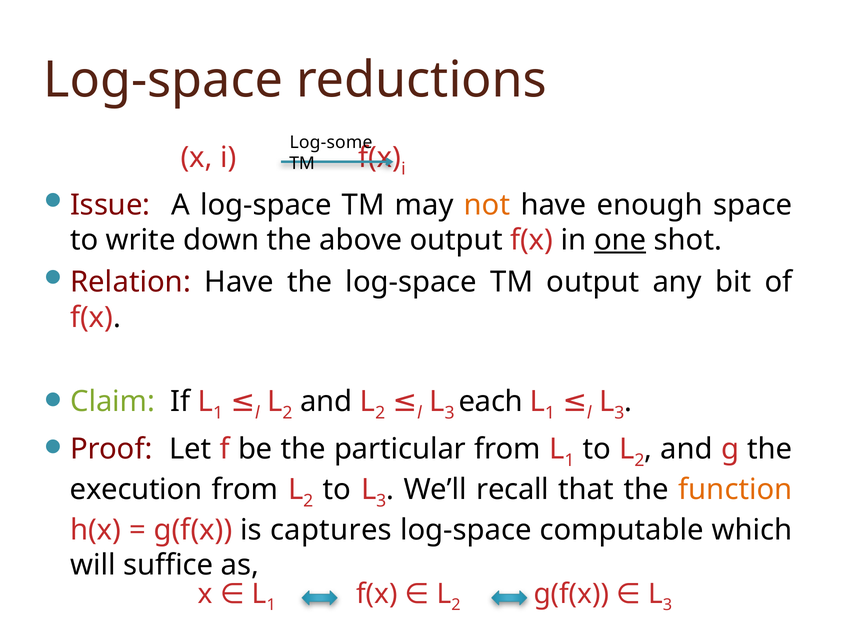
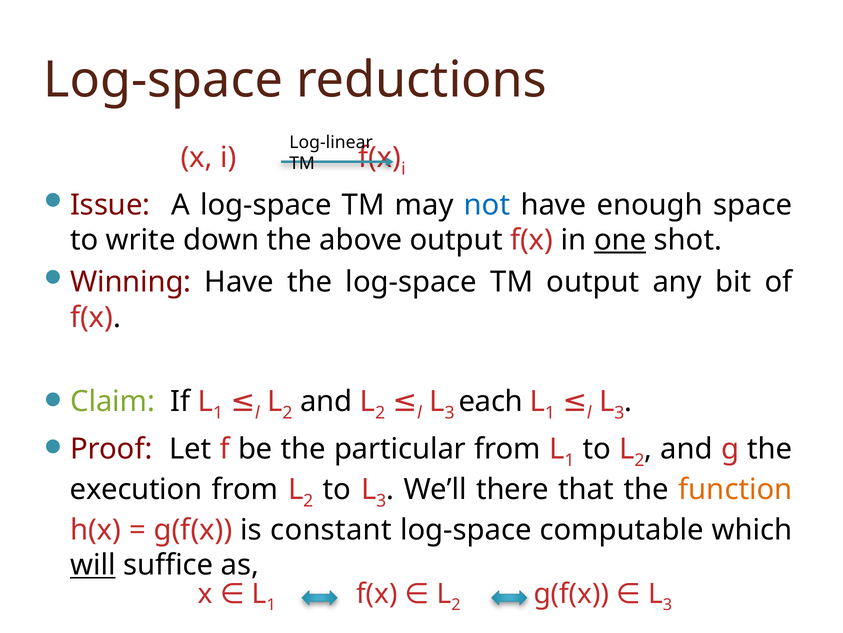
Log-some: Log-some -> Log-linear
not colour: orange -> blue
Relation: Relation -> Winning
recall: recall -> there
captures: captures -> constant
will underline: none -> present
